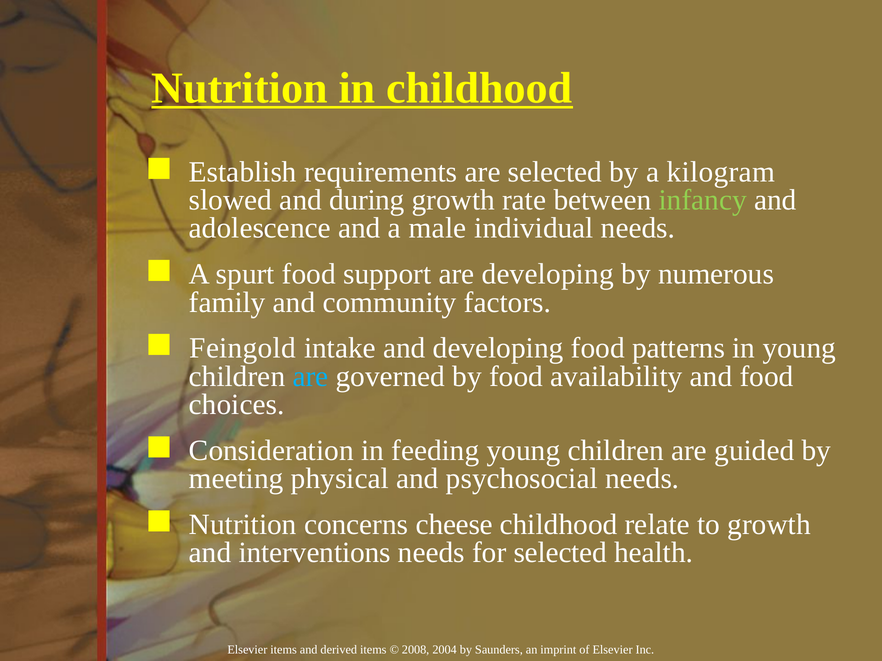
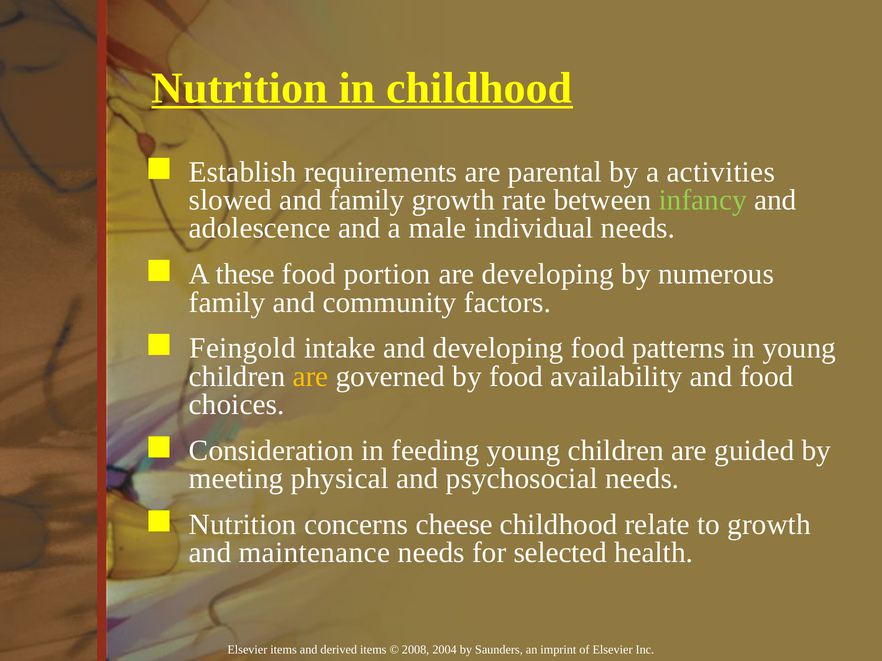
are selected: selected -> parental
kilogram: kilogram -> activities
and during: during -> family
spurt: spurt -> these
support: support -> portion
are at (310, 377) colour: light blue -> yellow
interventions: interventions -> maintenance
